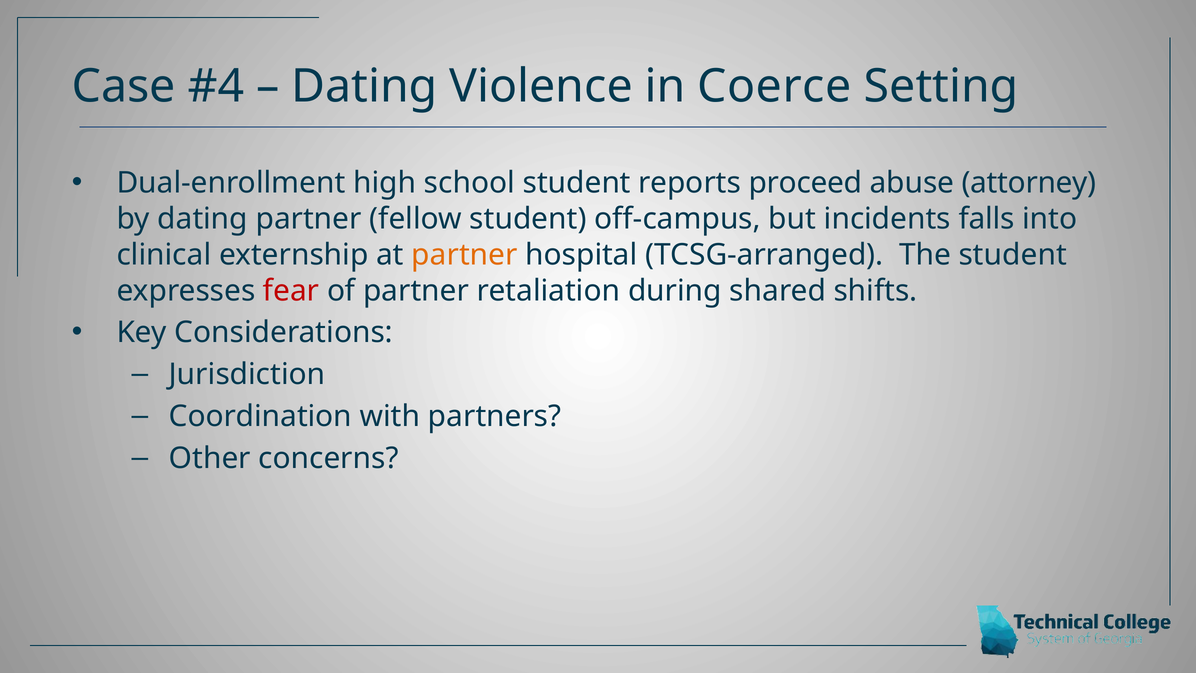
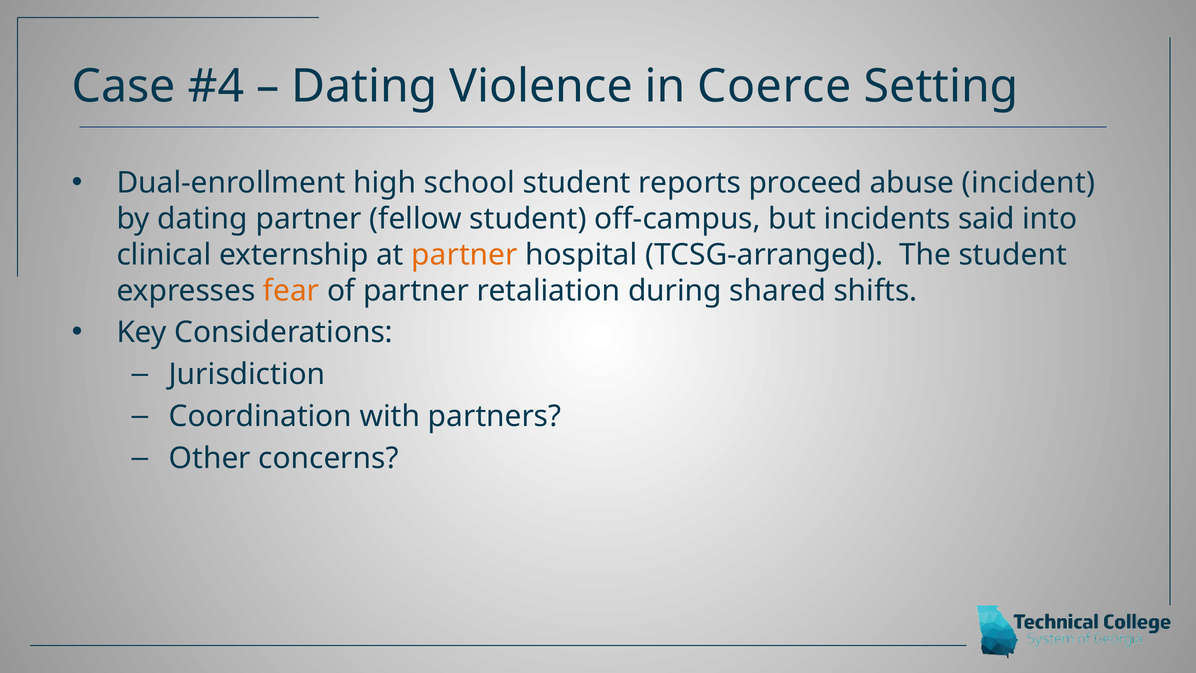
attorney: attorney -> incident
falls: falls -> said
fear colour: red -> orange
